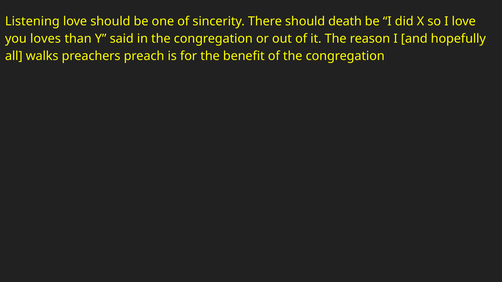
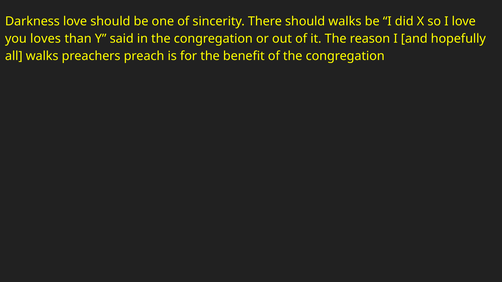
Listening: Listening -> Darkness
should death: death -> walks
